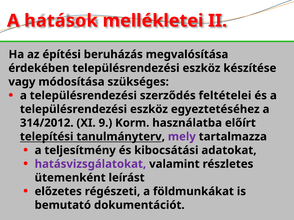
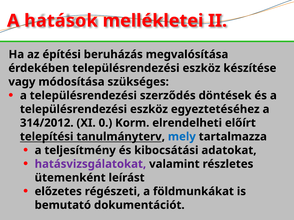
feltételei: feltételei -> döntések
9: 9 -> 0
használatba: használatba -> elrendelheti
mely colour: purple -> blue
